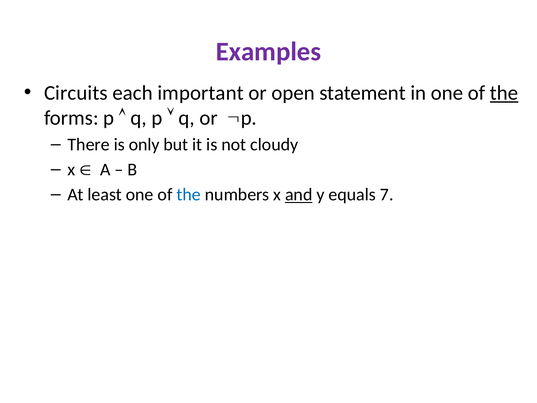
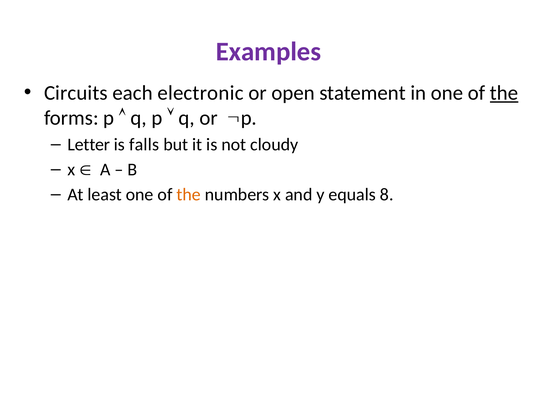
important: important -> electronic
There: There -> Letter
only: only -> falls
the at (189, 195) colour: blue -> orange
and underline: present -> none
7: 7 -> 8
